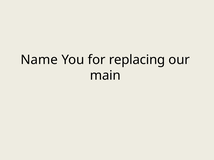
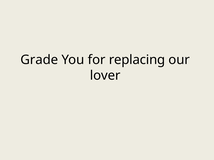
Name: Name -> Grade
main: main -> lover
